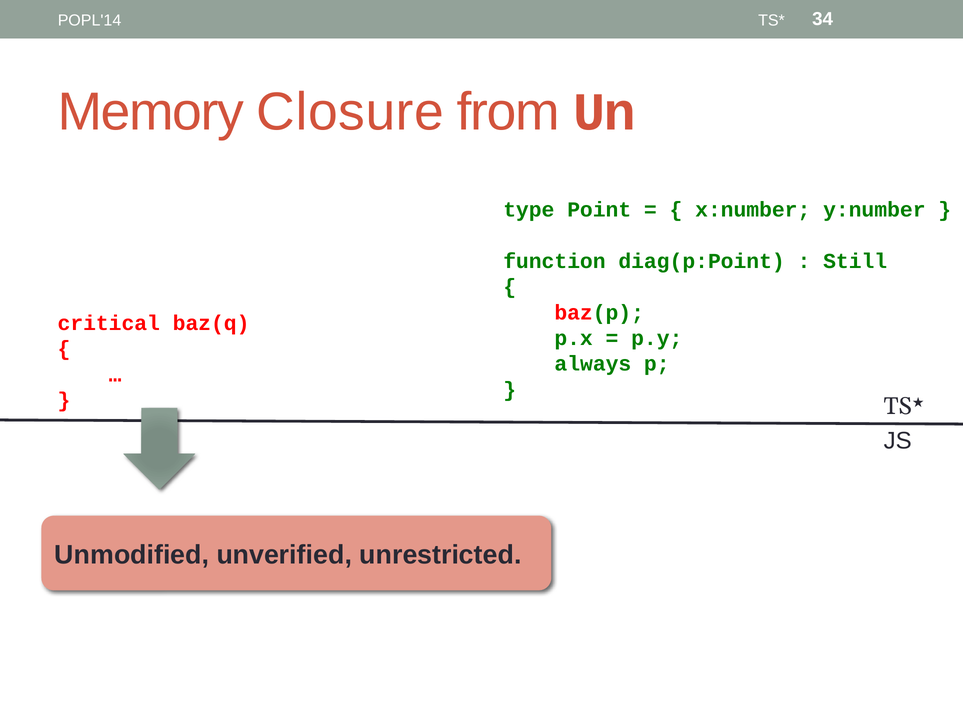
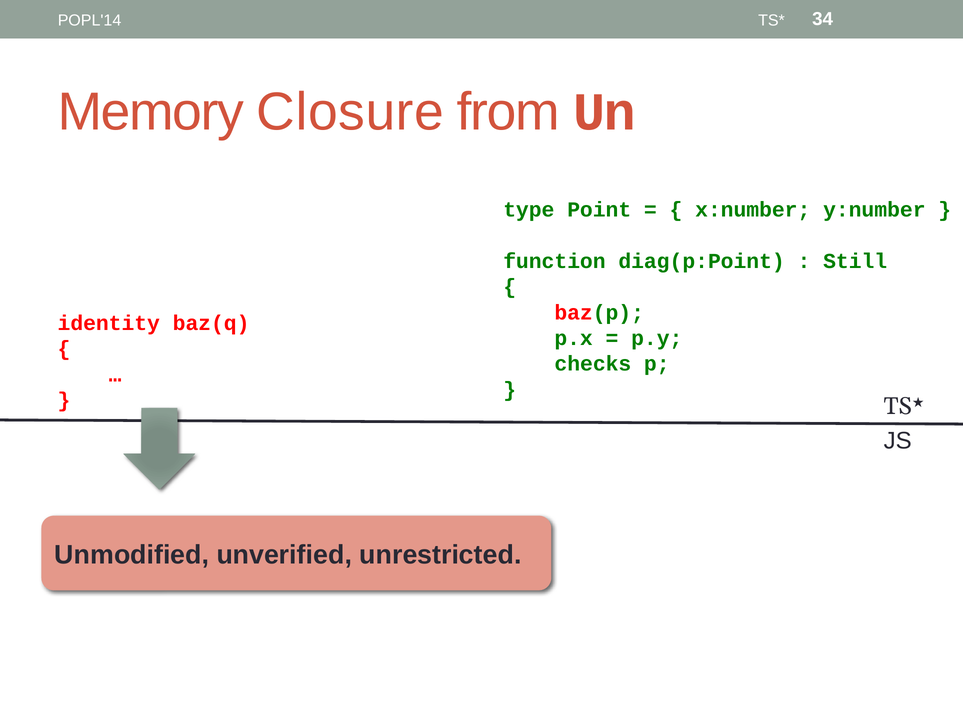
critical: critical -> identity
always: always -> checks
